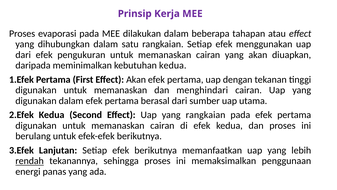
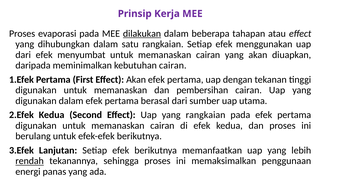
dilakukan underline: none -> present
pengukuran: pengukuran -> menyumbat
kebutuhan kedua: kedua -> cairan
menghindari: menghindari -> pembersihan
